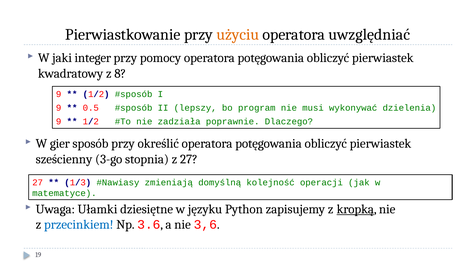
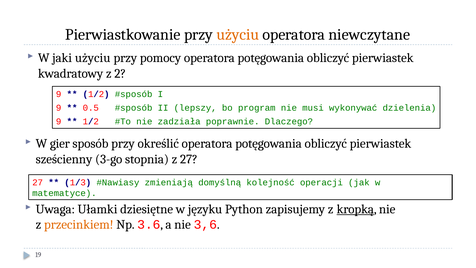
uwzględniać: uwzględniać -> niewczytane
jaki integer: integer -> użyciu
8: 8 -> 2
przecinkiem colour: blue -> orange
